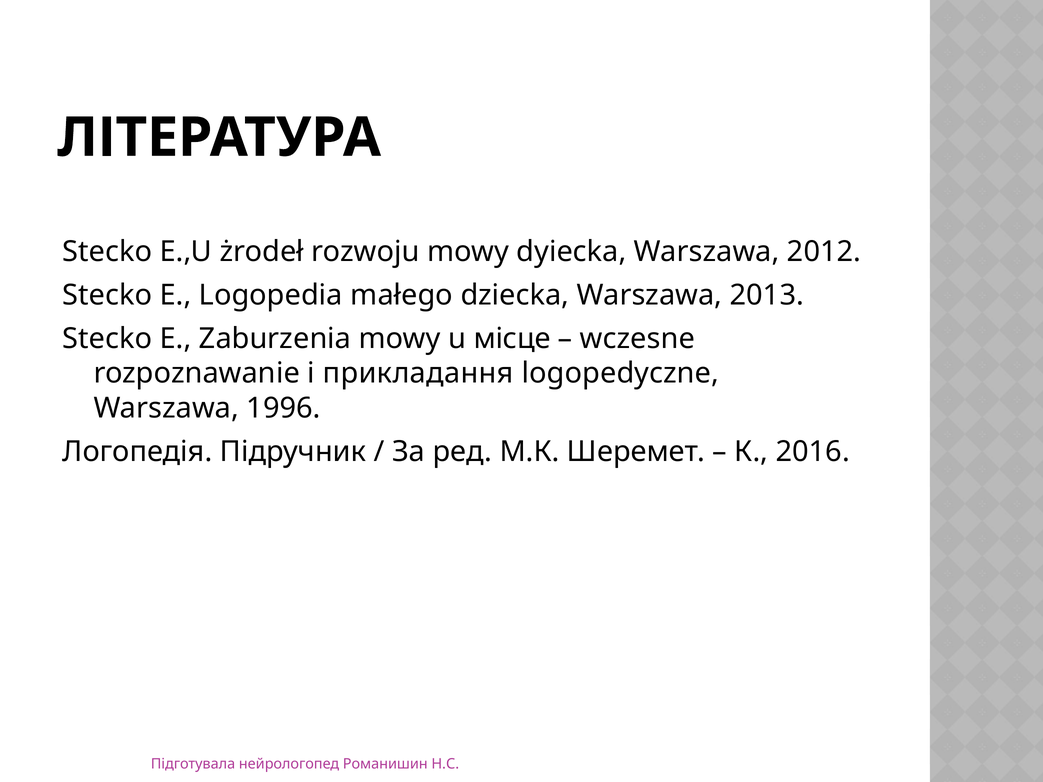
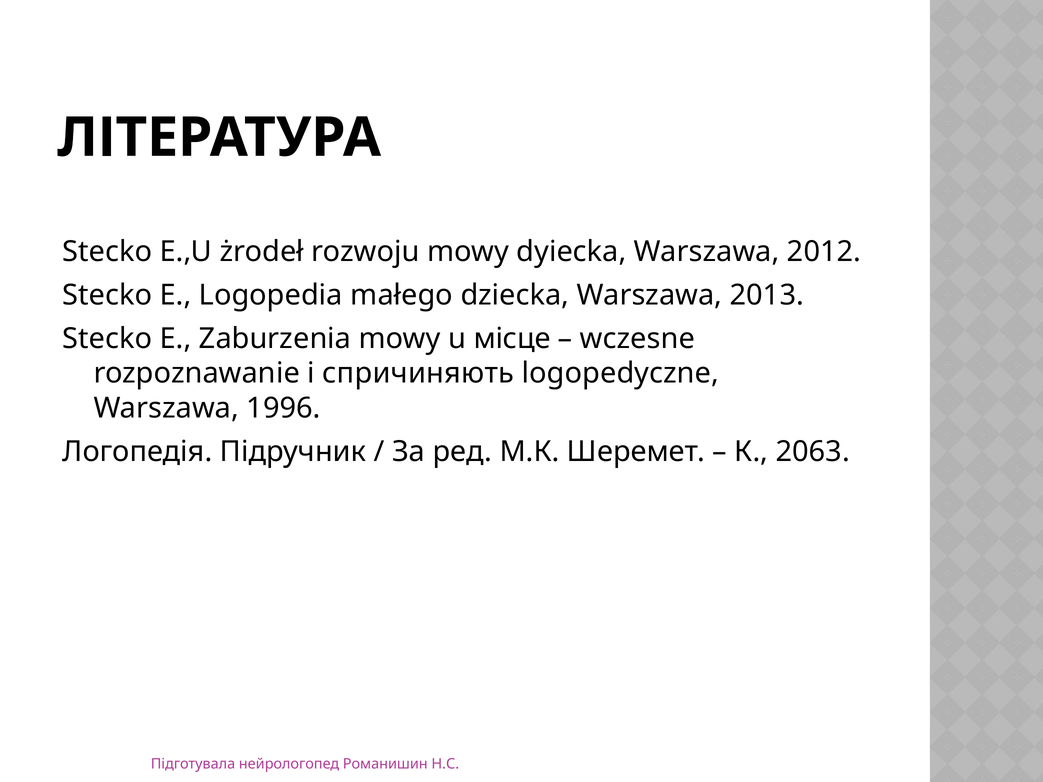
прикладання: прикладання -> спричиняють
2016: 2016 -> 2063
